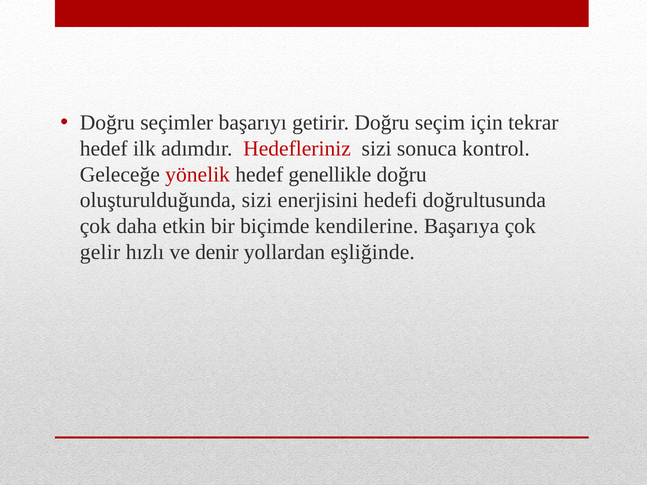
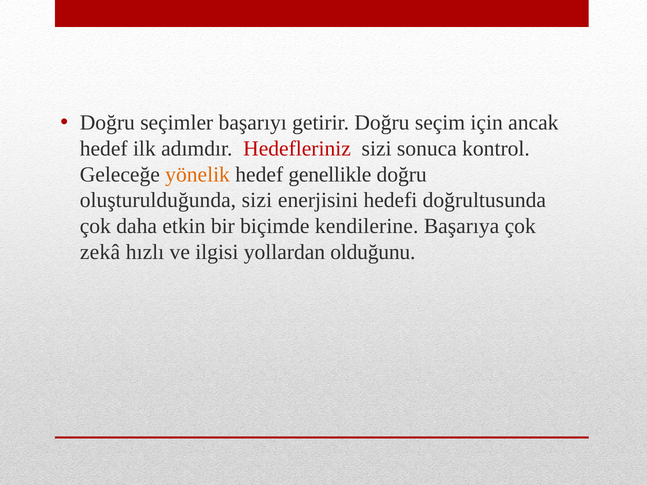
tekrar: tekrar -> ancak
yönelik colour: red -> orange
gelir: gelir -> zekâ
denir: denir -> ilgisi
eşliğinde: eşliğinde -> olduğunu
